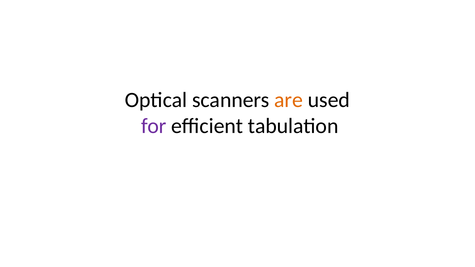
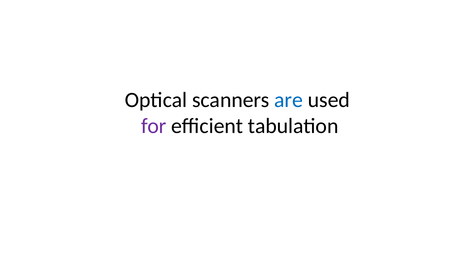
are colour: orange -> blue
